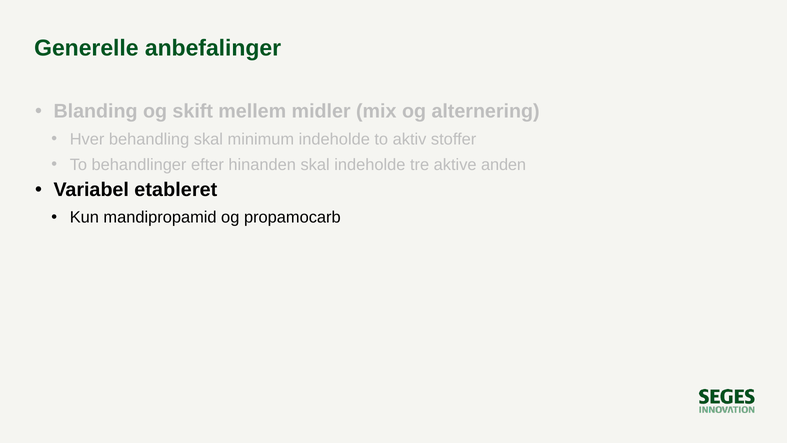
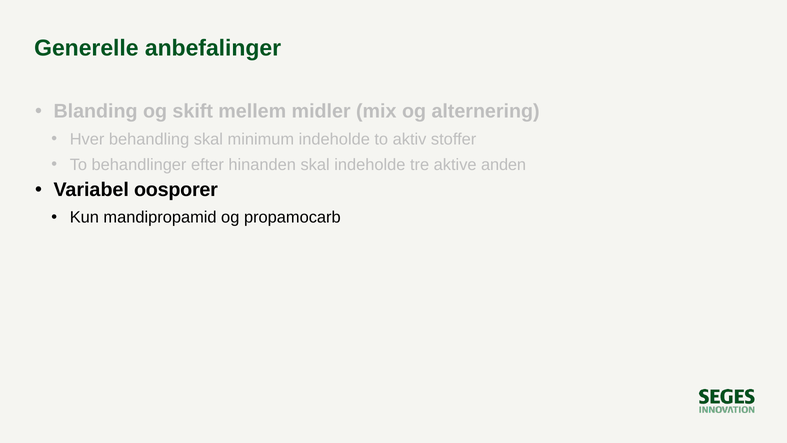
etableret: etableret -> oosporer
